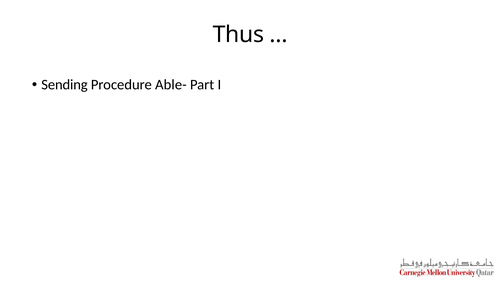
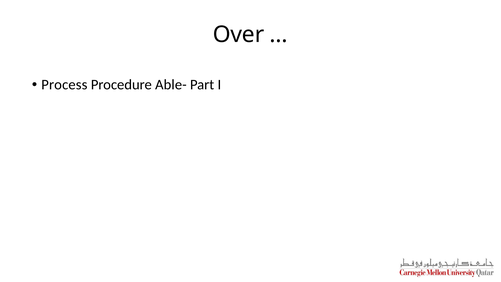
Thus: Thus -> Over
Sending: Sending -> Process
